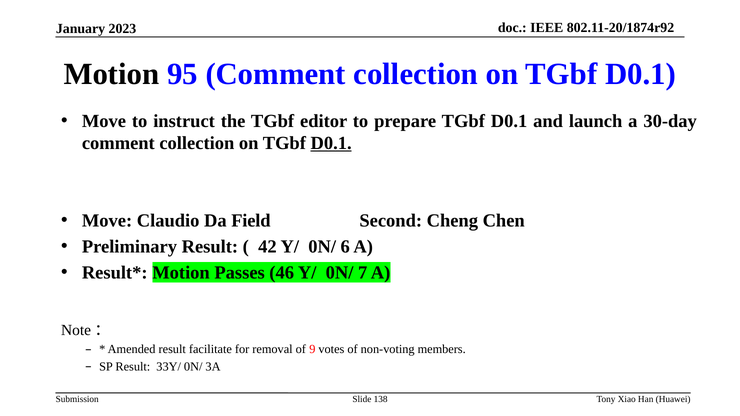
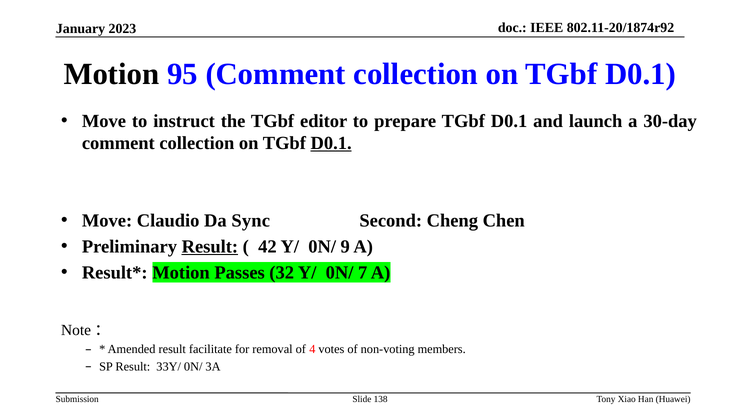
Field: Field -> Sync
Result at (210, 247) underline: none -> present
6: 6 -> 9
46: 46 -> 32
9: 9 -> 4
